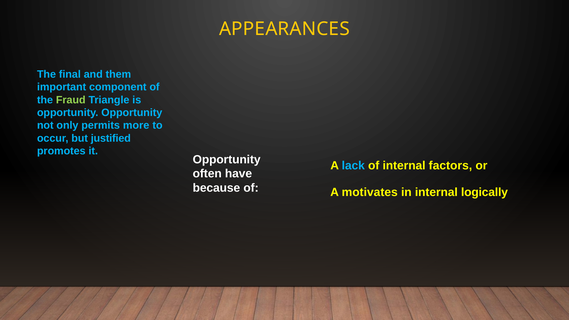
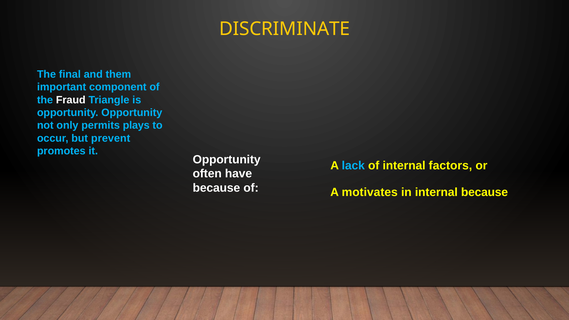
APPEARANCES: APPEARANCES -> DISCRIMINATE
Fraud colour: light green -> white
more: more -> plays
justified: justified -> prevent
internal logically: logically -> because
